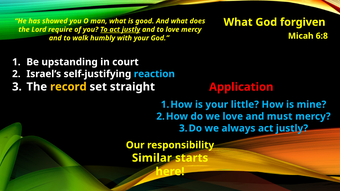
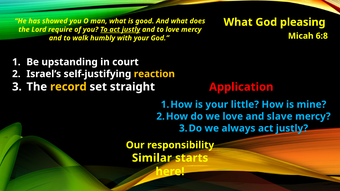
forgiven: forgiven -> pleasing
reaction colour: light blue -> yellow
must: must -> slave
